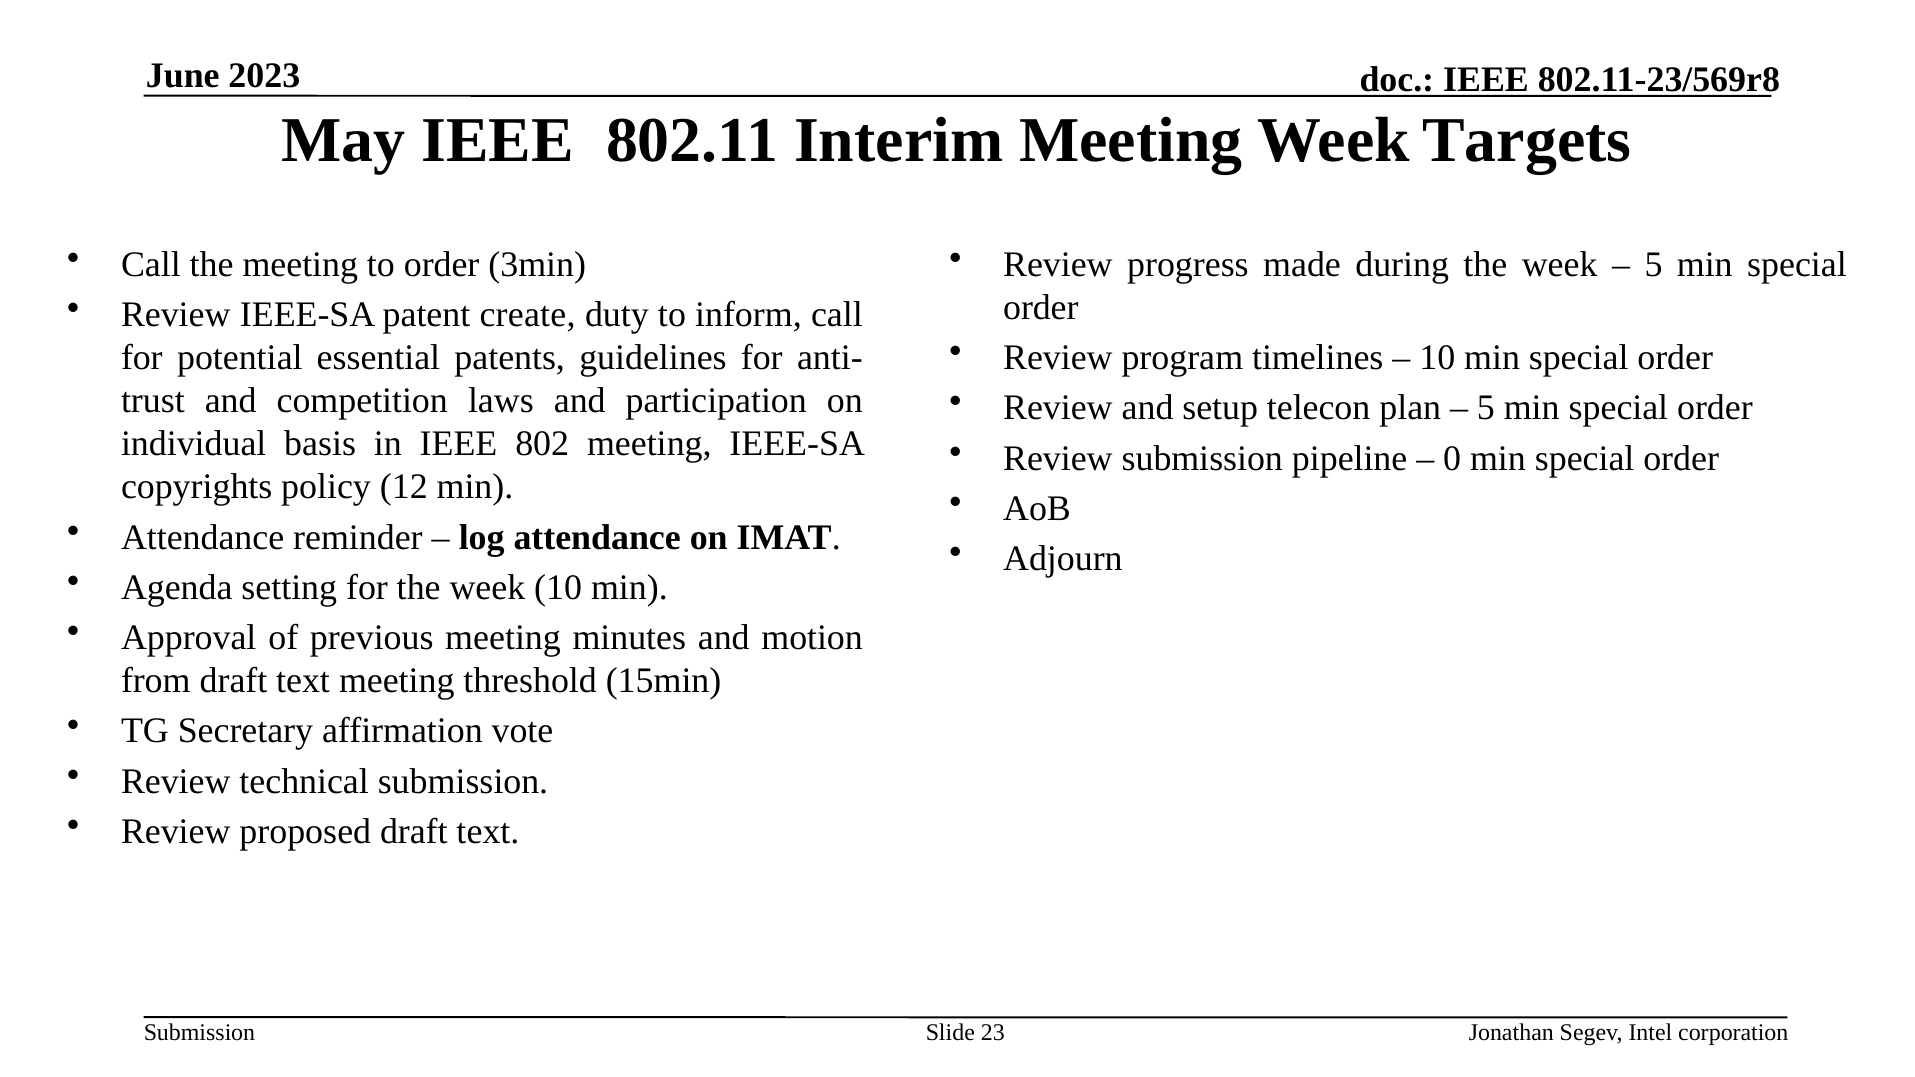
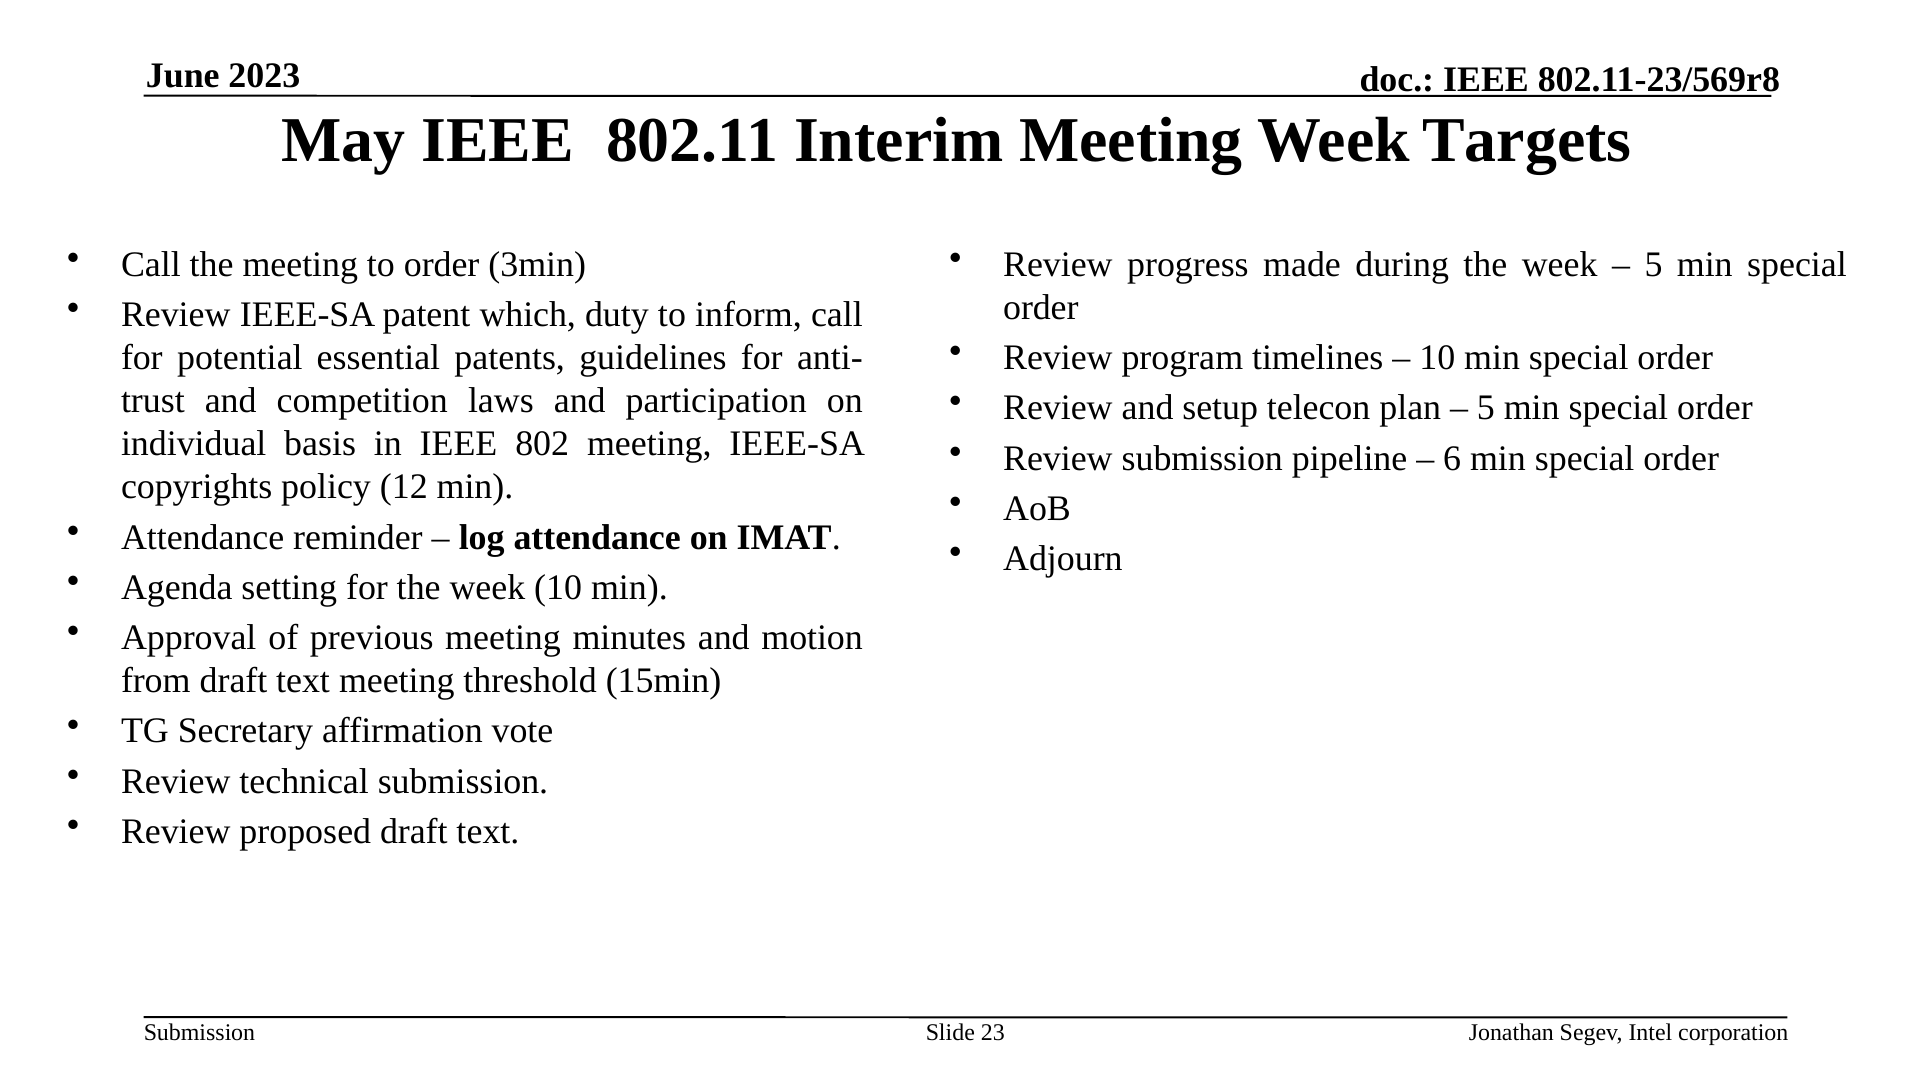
create: create -> which
0: 0 -> 6
